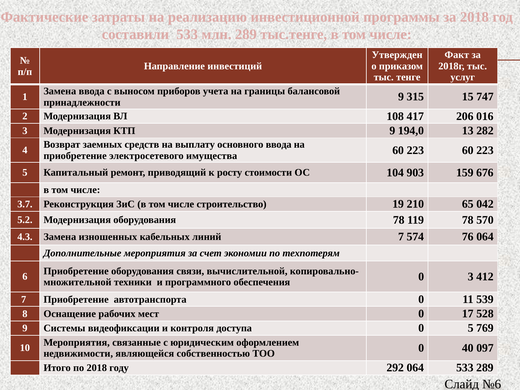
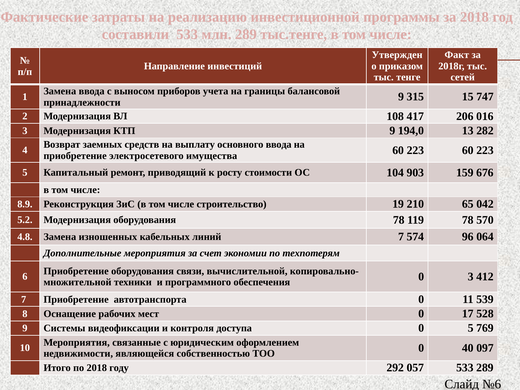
услуг: услуг -> сетей
3.7: 3.7 -> 8.9
4.3: 4.3 -> 4.8
76: 76 -> 96
292 064: 064 -> 057
